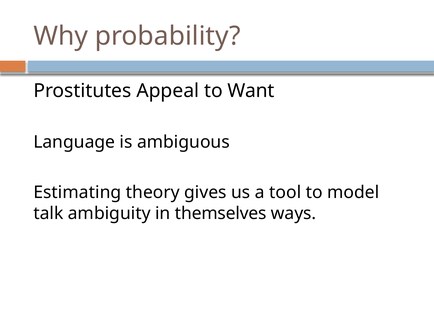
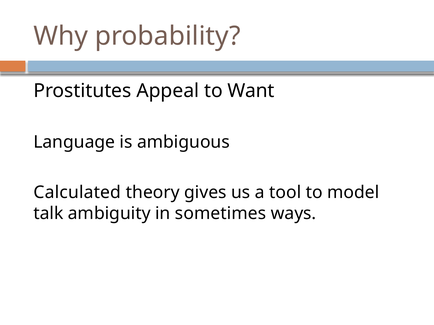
Estimating: Estimating -> Calculated
themselves: themselves -> sometimes
